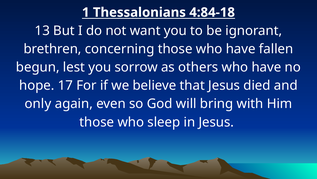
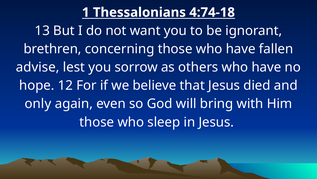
4:84-18: 4:84-18 -> 4:74-18
begun: begun -> advise
17: 17 -> 12
